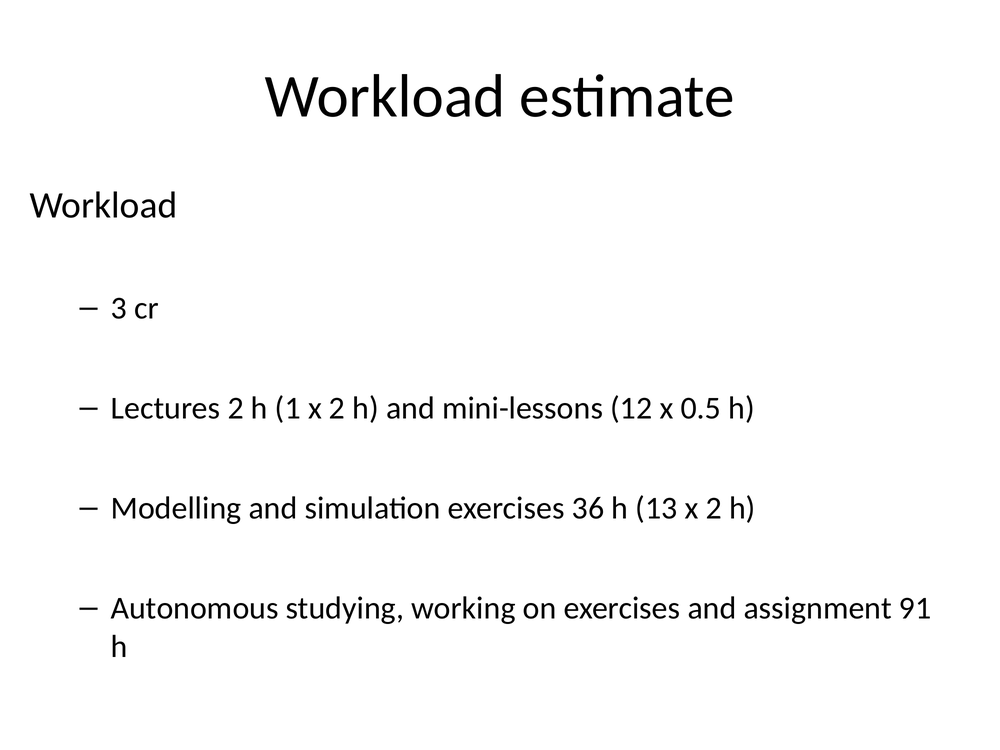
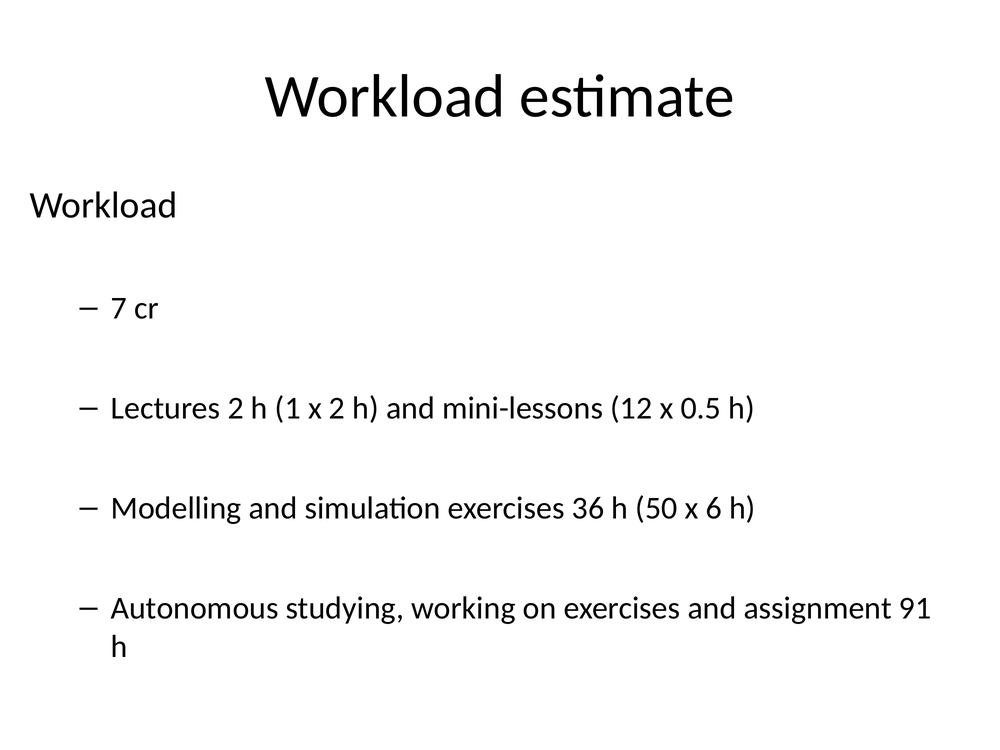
3: 3 -> 7
13: 13 -> 50
2 at (714, 508): 2 -> 6
